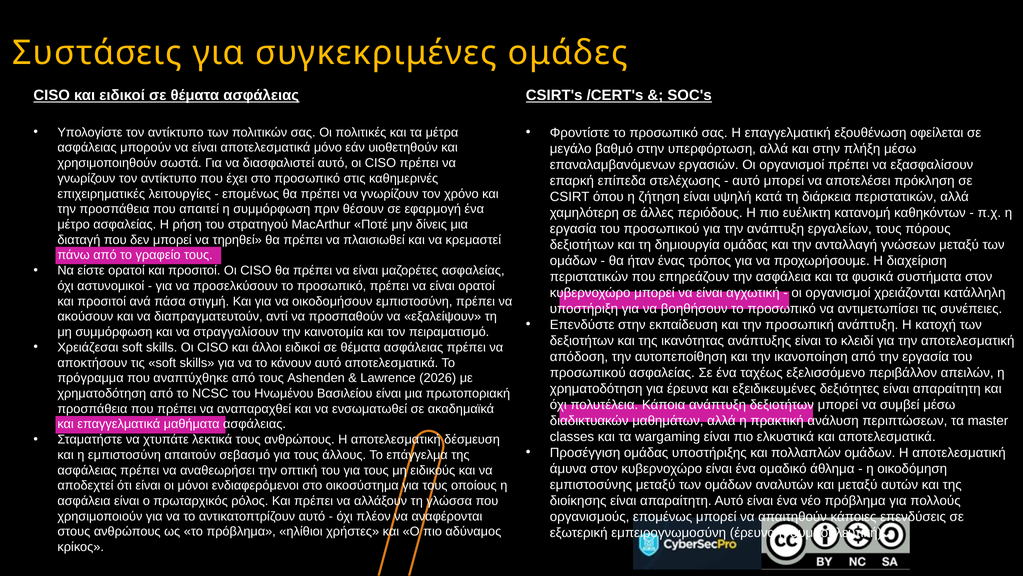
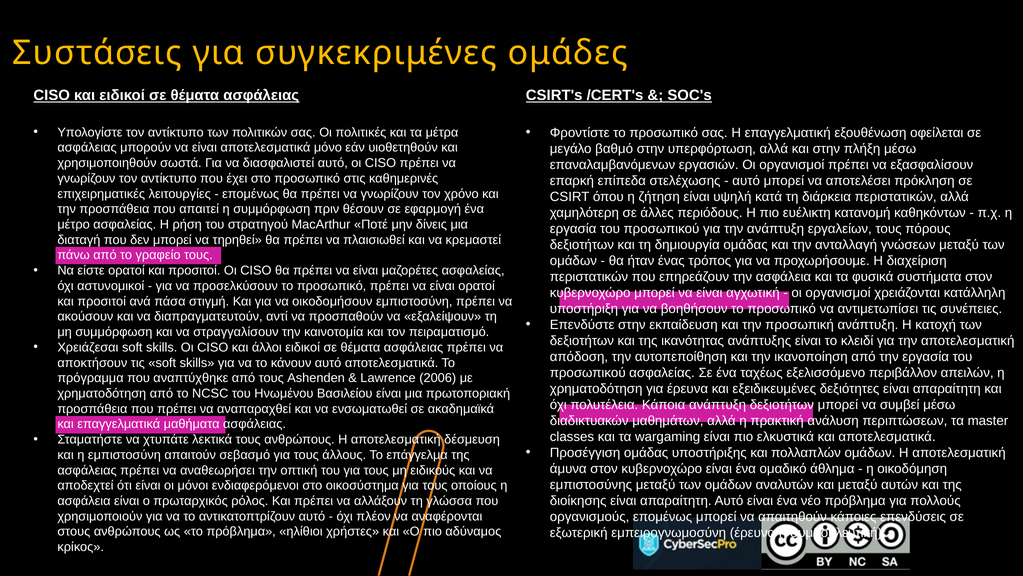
2026: 2026 -> 2006
